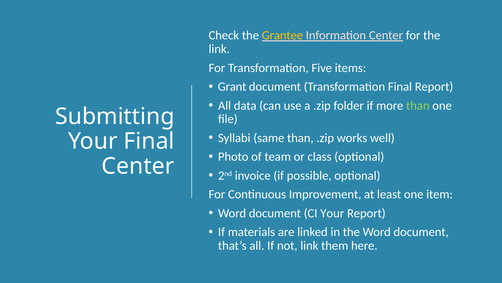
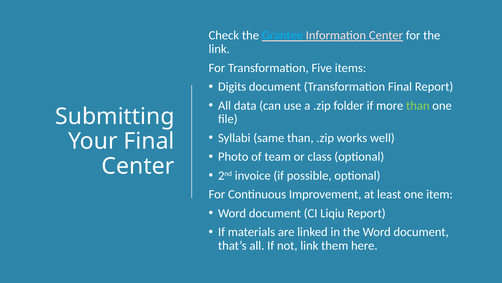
Grantee colour: yellow -> light blue
Grant: Grant -> Digits
CI Your: Your -> Liqiu
